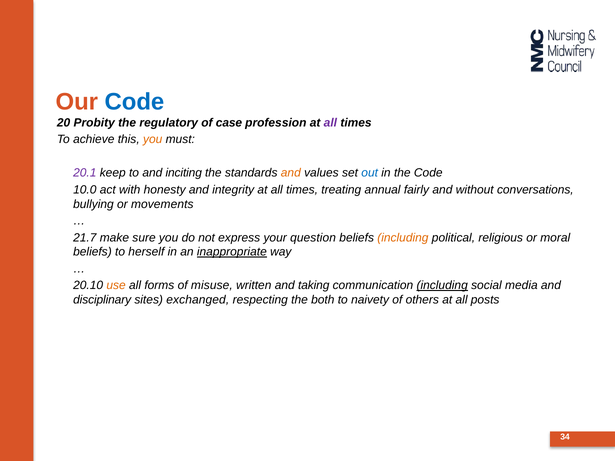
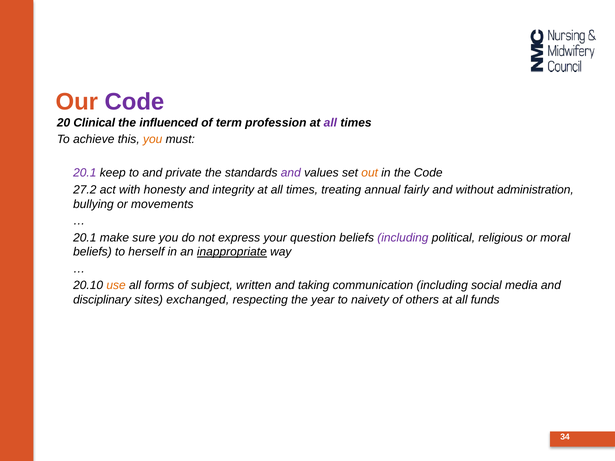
Code at (134, 102) colour: blue -> purple
Probity: Probity -> Clinical
regulatory: regulatory -> influenced
case: case -> term
inciting: inciting -> private
and at (291, 173) colour: orange -> purple
out colour: blue -> orange
10.0: 10.0 -> 27.2
conversations: conversations -> administration
21.7 at (85, 238): 21.7 -> 20.1
including at (403, 238) colour: orange -> purple
misuse: misuse -> subject
including at (442, 286) underline: present -> none
both: both -> year
posts: posts -> funds
